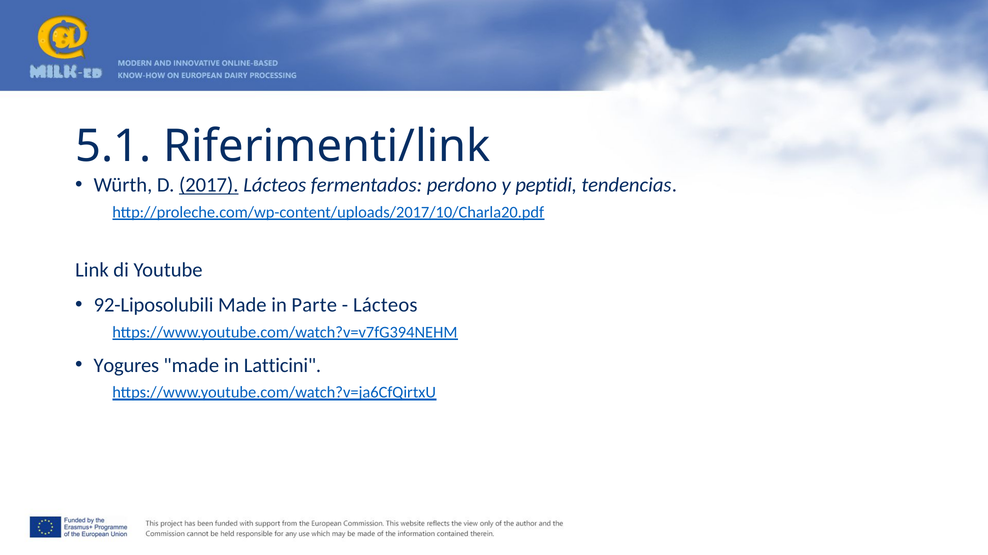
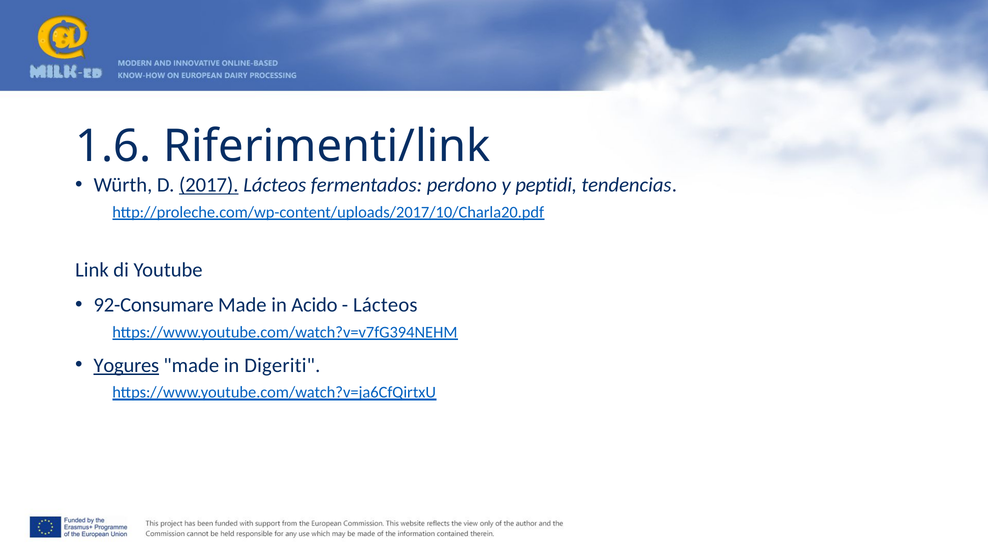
5.1: 5.1 -> 1.6
92-Liposolubili: 92-Liposolubili -> 92-Consumare
Parte: Parte -> Acido
Yogures underline: none -> present
Latticini: Latticini -> Digeriti
